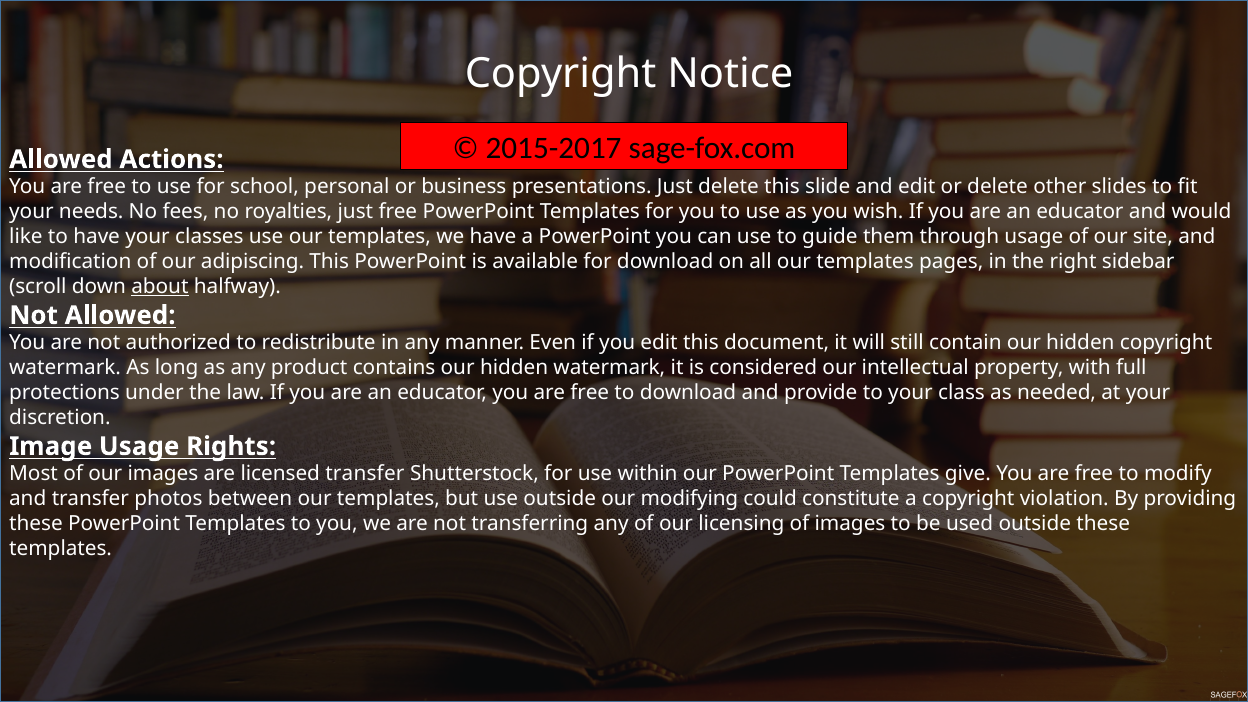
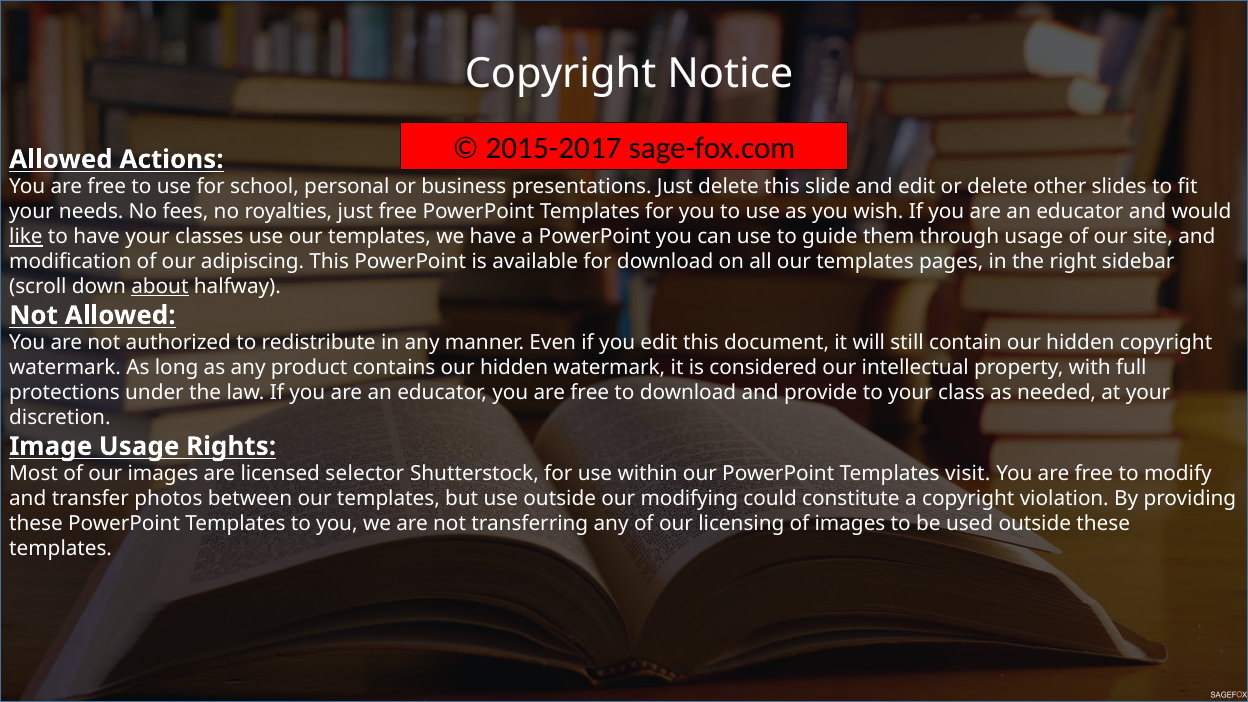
like underline: none -> present
licensed transfer: transfer -> selector
give: give -> visit
